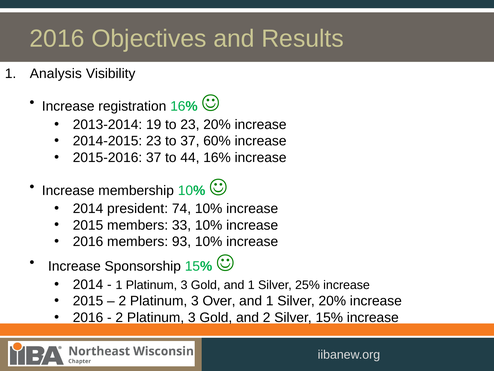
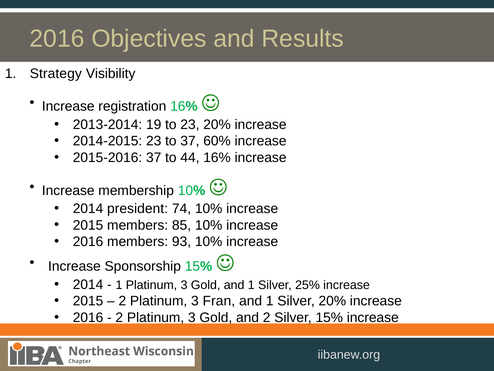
Analysis: Analysis -> Strategy
33: 33 -> 85
Over: Over -> Fran
